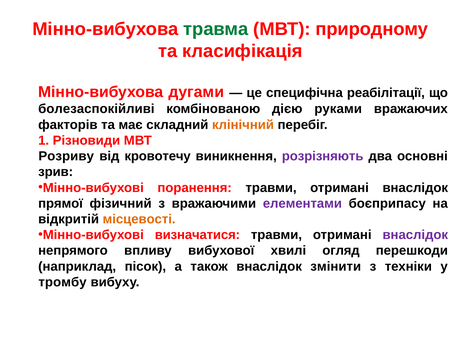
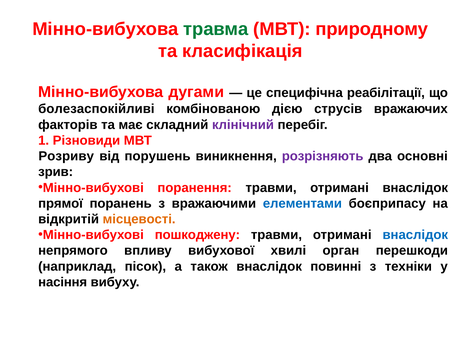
руками: руками -> струсів
клінічний colour: orange -> purple
кровотечу: кровотечу -> порушень
фізичний: фізичний -> поранень
елементами colour: purple -> blue
визначатися: визначатися -> пошкоджену
внаслідок at (415, 235) colour: purple -> blue
огляд: огляд -> орган
змінити: змінити -> повинні
тромбу: тромбу -> насіння
